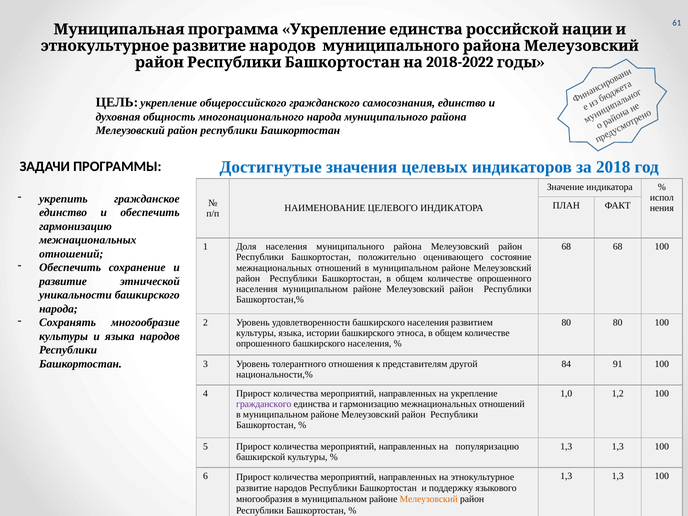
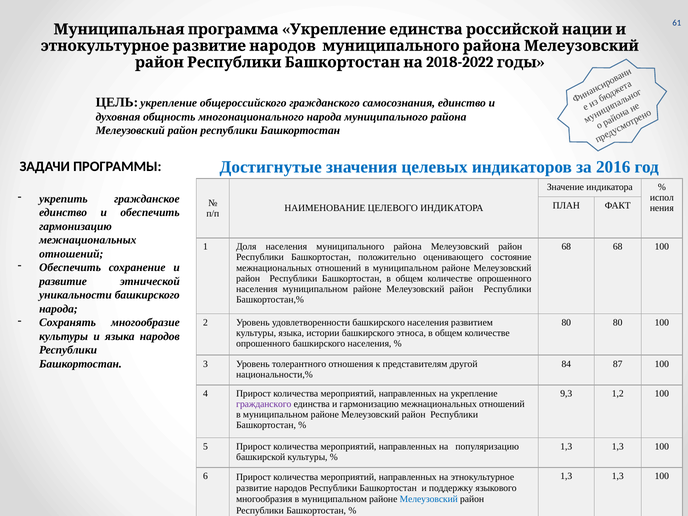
2018: 2018 -> 2016
91: 91 -> 87
1,0: 1,0 -> 9,3
Мелеузовский at (429, 499) colour: orange -> blue
